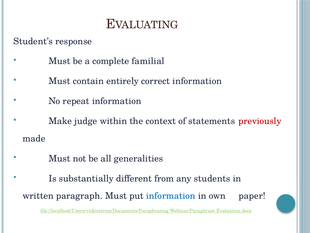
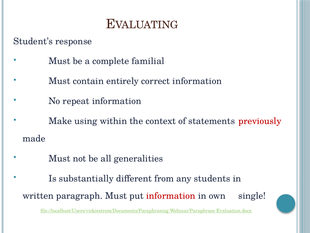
judge: judge -> using
information at (171, 196) colour: blue -> red
paper: paper -> single
